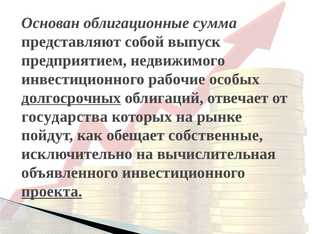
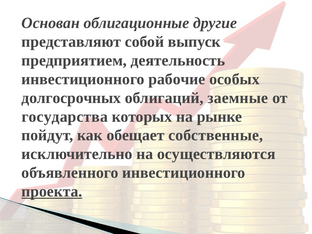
сумма: сумма -> другие
недвижимого: недвижимого -> деятельность
долгосрочных underline: present -> none
отвечает: отвечает -> заемные
вычислительная: вычислительная -> осуществляются
